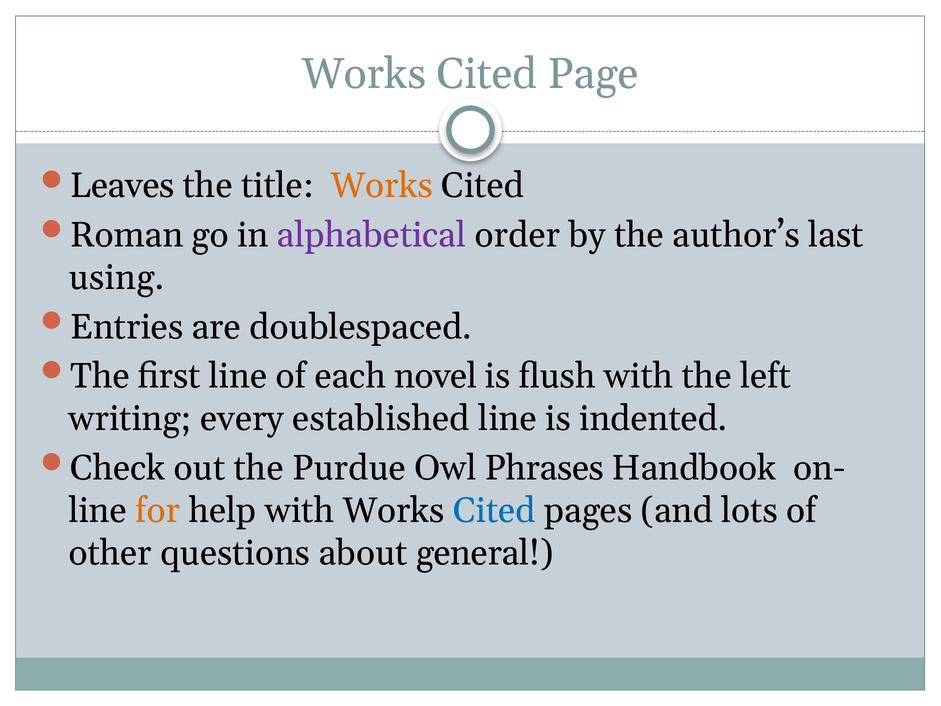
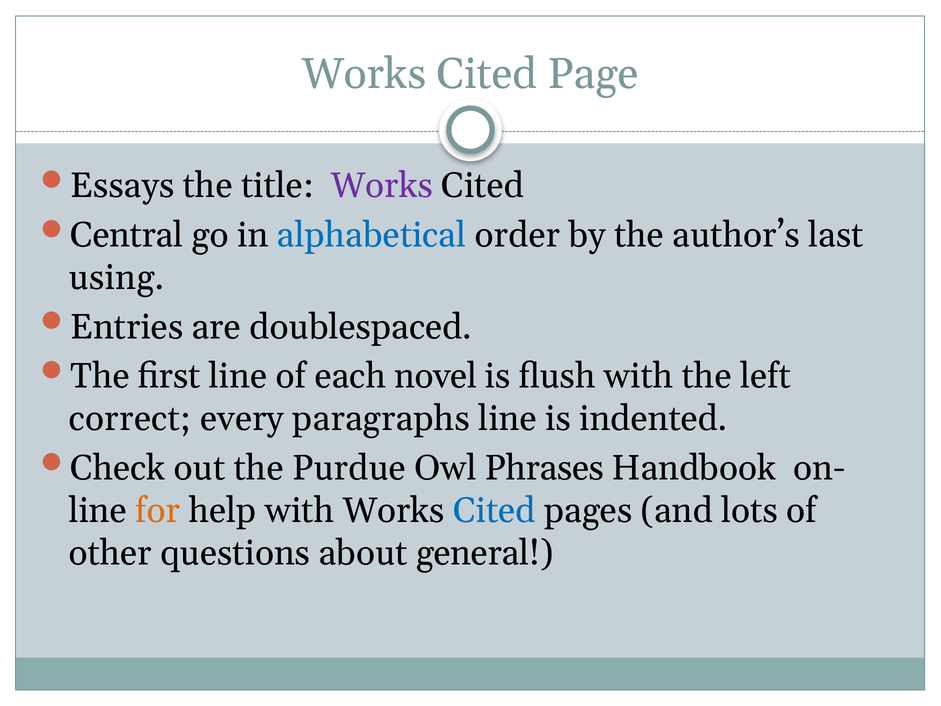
Leaves: Leaves -> Essays
Works at (382, 185) colour: orange -> purple
Roman: Roman -> Central
alphabetical colour: purple -> blue
writing: writing -> correct
established: established -> paragraphs
